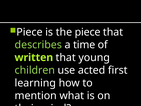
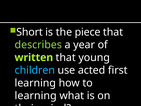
Piece at (29, 32): Piece -> Short
time: time -> year
children colour: light green -> light blue
mention at (36, 95): mention -> learning
